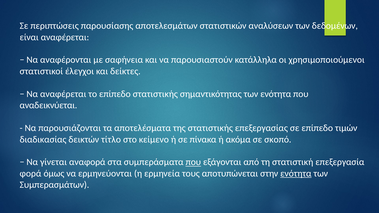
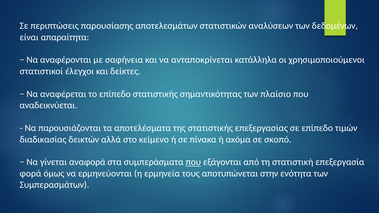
είναι αναφέρεται: αναφέρεται -> απαραίτητα
παρουσιαστούν: παρουσιαστούν -> ανταποκρίνεται
των ενότητα: ενότητα -> πλαίσιο
τίτλο: τίτλο -> αλλά
ενότητα at (296, 174) underline: present -> none
